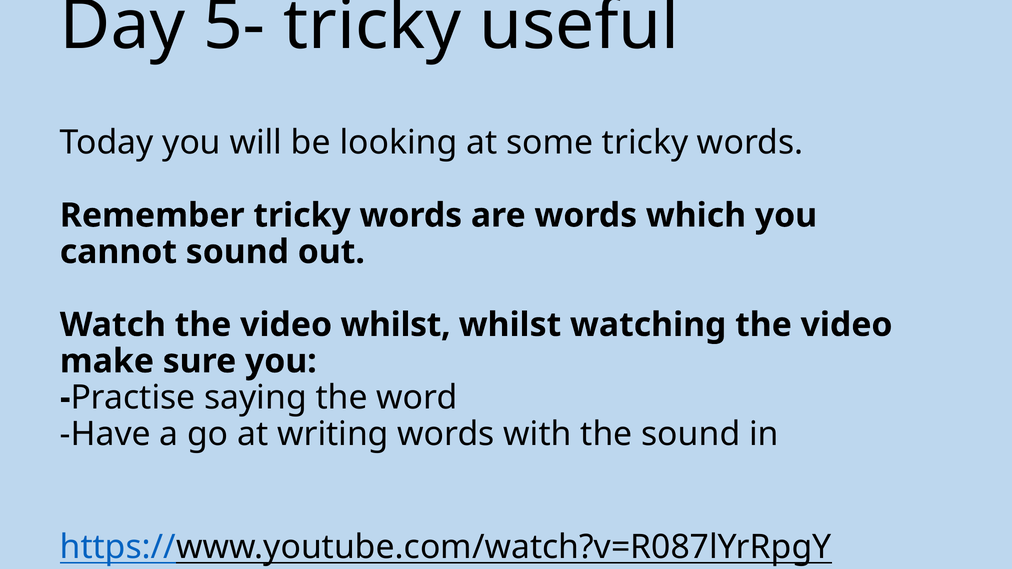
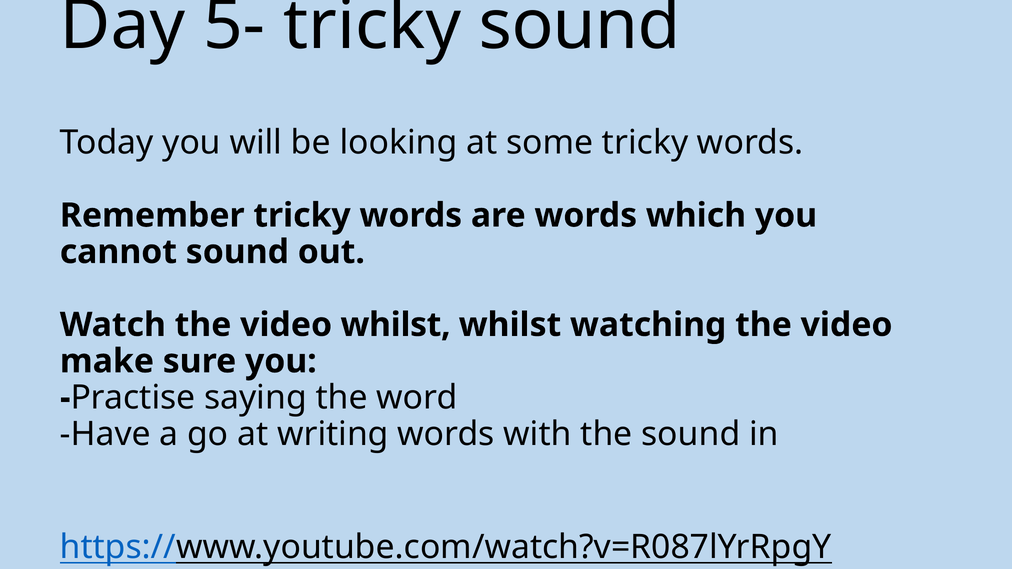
tricky useful: useful -> sound
